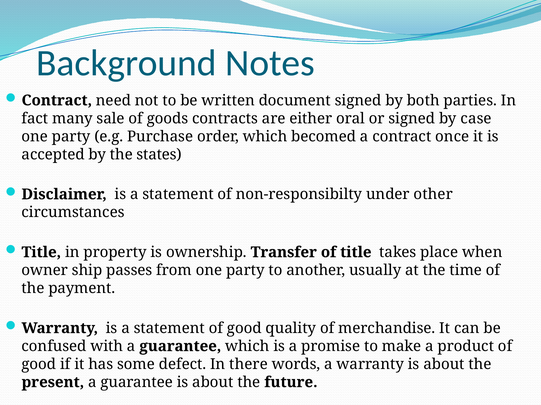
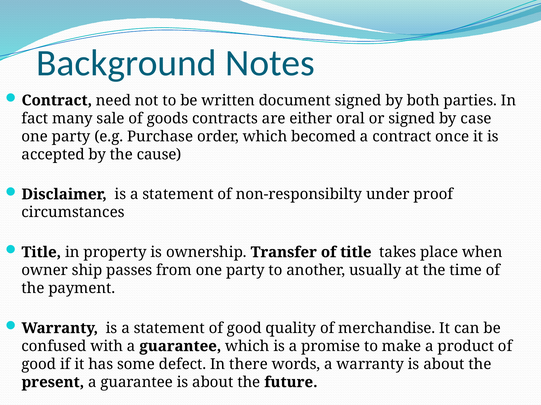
states: states -> cause
other: other -> proof
